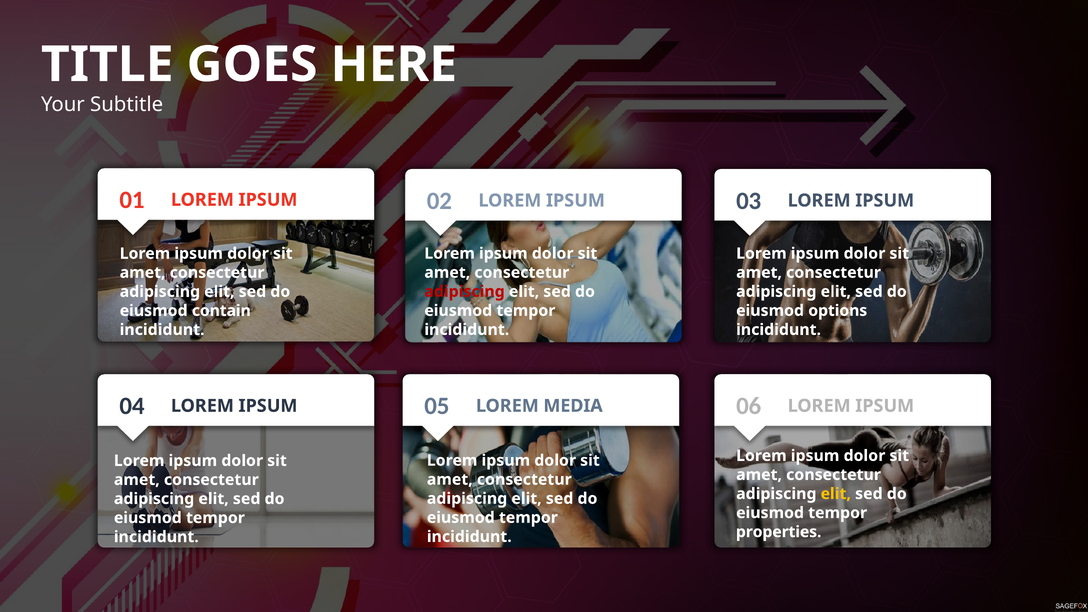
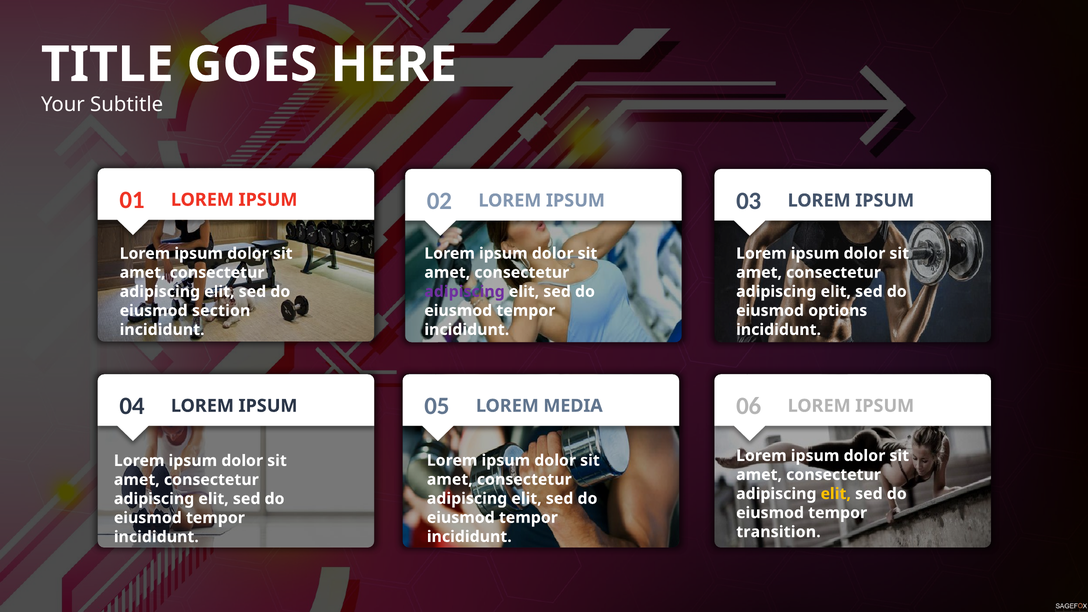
adipiscing at (465, 292) colour: red -> purple
contain: contain -> section
properties: properties -> transition
